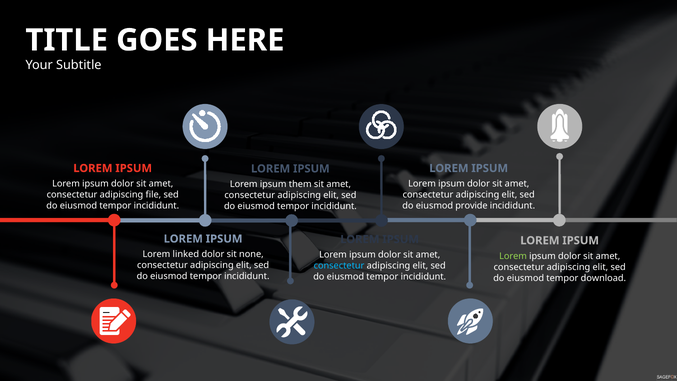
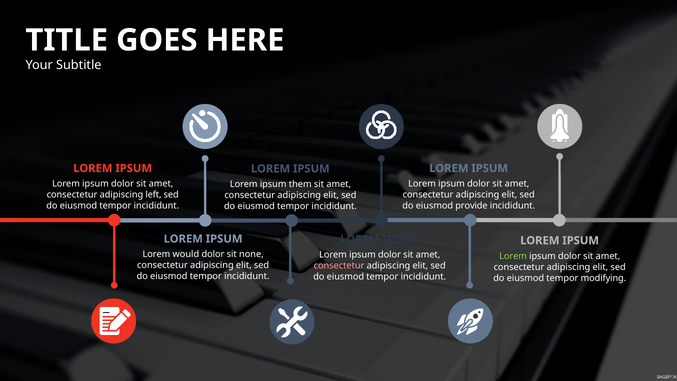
file: file -> left
linked: linked -> would
consectetur at (339, 266) colour: light blue -> pink
download: download -> modifying
